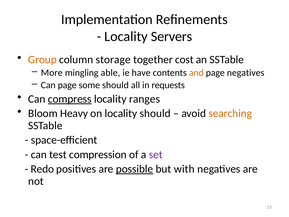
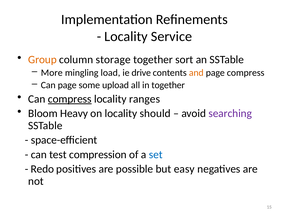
Servers: Servers -> Service
cost: cost -> sort
able: able -> load
have: have -> drive
page negatives: negatives -> compress
some should: should -> upload
in requests: requests -> together
searching colour: orange -> purple
set colour: purple -> blue
possible underline: present -> none
with: with -> easy
